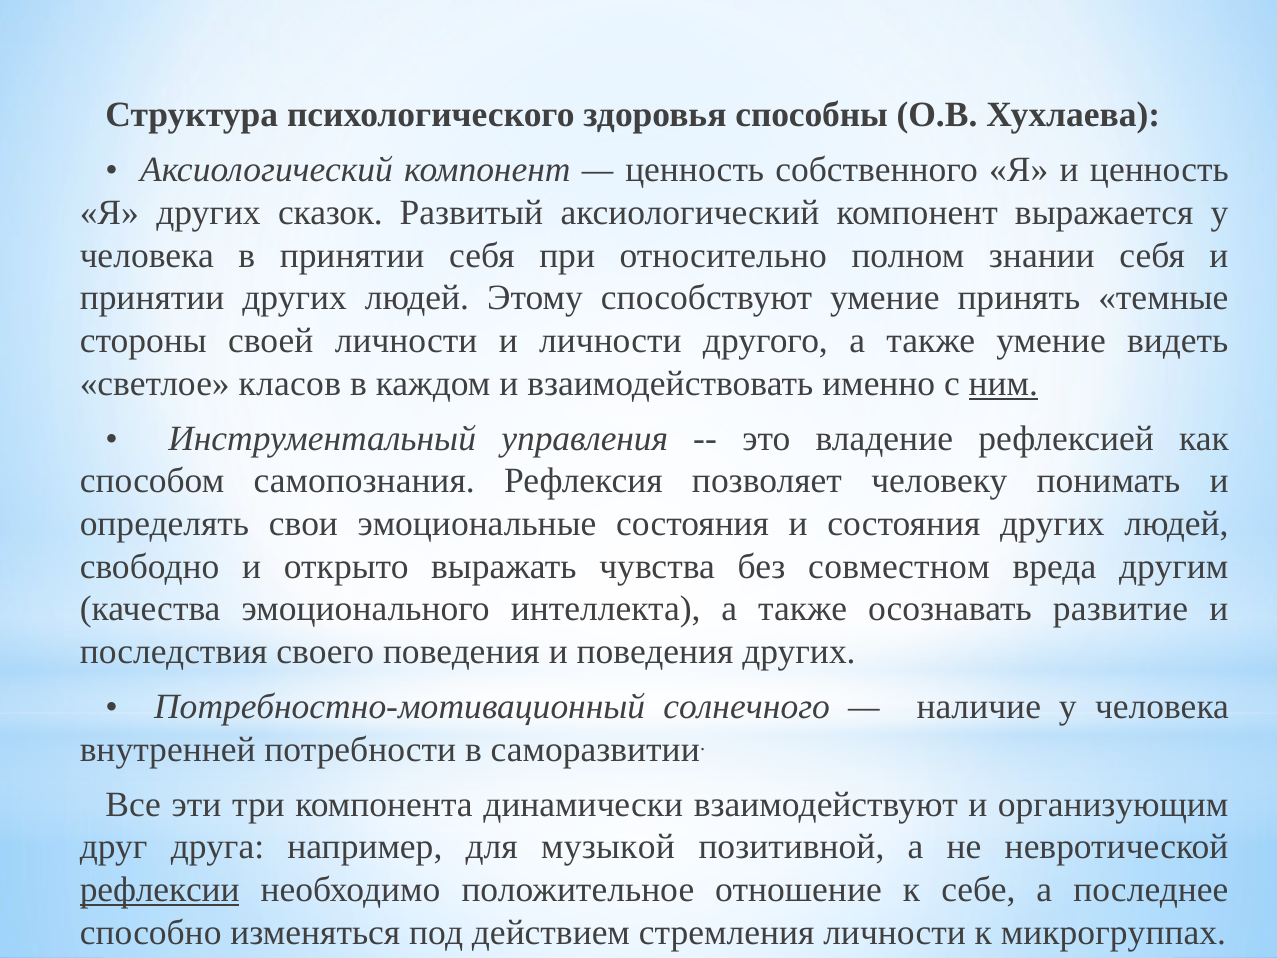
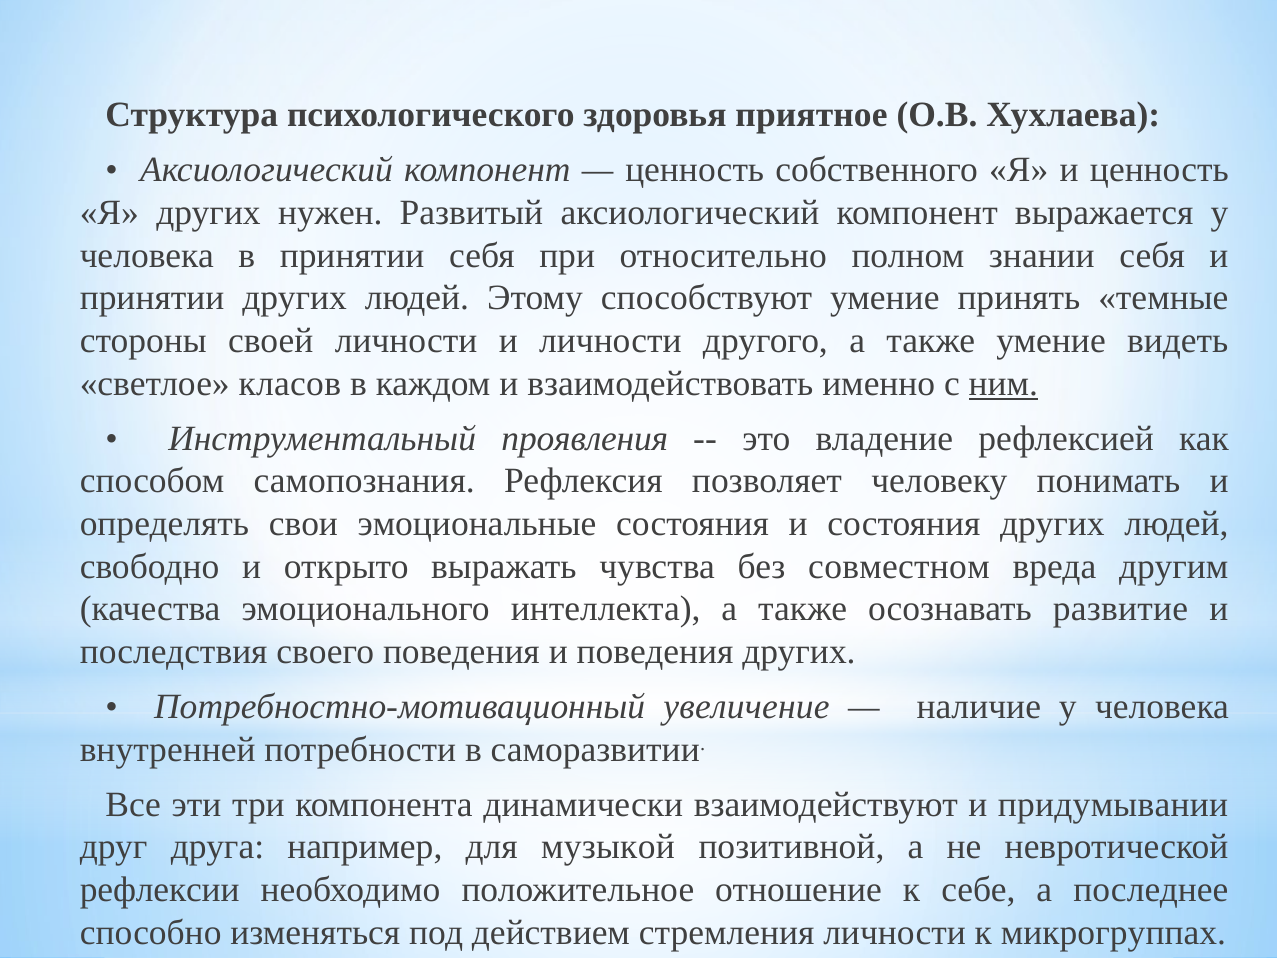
способны: способны -> приятное
сказок: сказок -> нужен
управления: управления -> проявления
солнечного: солнечного -> увеличение
организующим: организующим -> придумывании
рефлексии underline: present -> none
